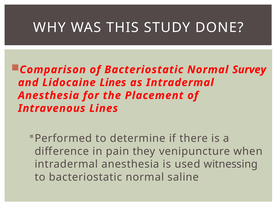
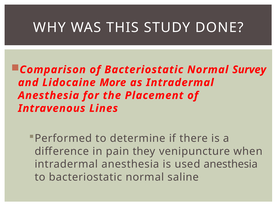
Lidocaine Lines: Lines -> More
used witnessing: witnessing -> anesthesia
